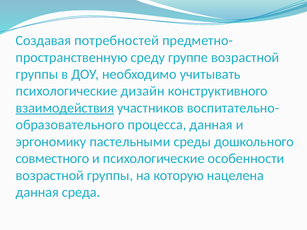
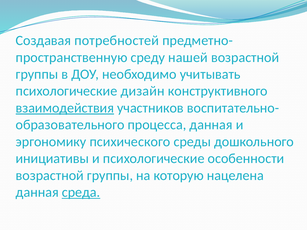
группе: группе -> нашей
пастельными: пастельными -> психического
совместного: совместного -> инициативы
среда underline: none -> present
